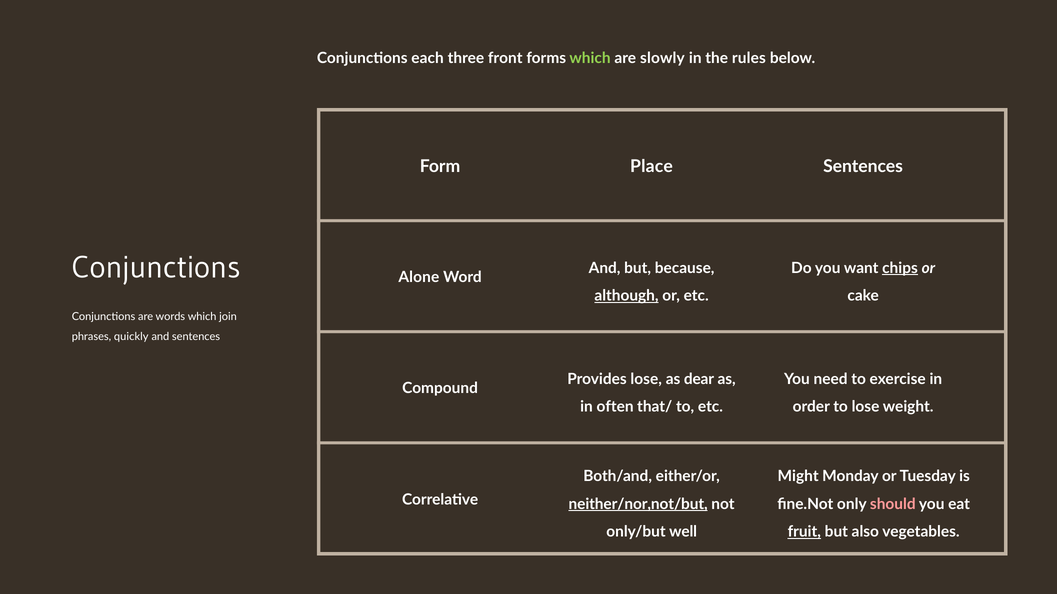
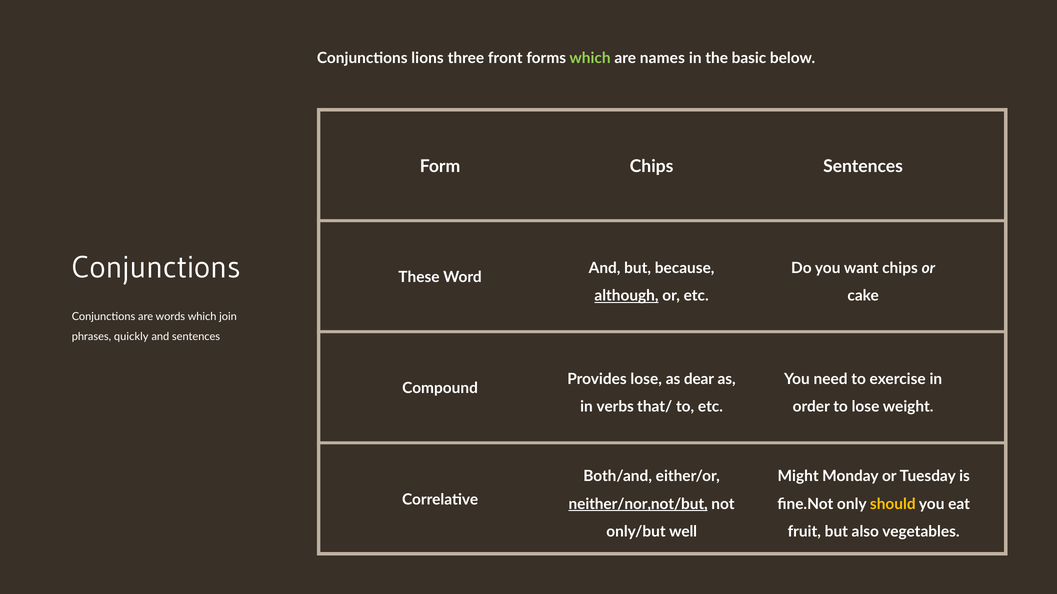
each: each -> lions
slowly: slowly -> names
rules: rules -> basic
Place at (651, 166): Place -> Chips
chips at (900, 268) underline: present -> none
Alone: Alone -> These
often: often -> verbs
should colour: pink -> yellow
fruit underline: present -> none
